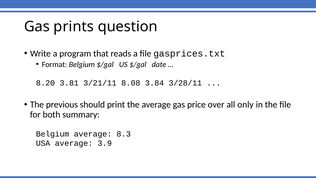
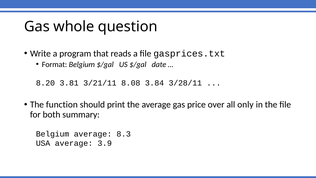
prints: prints -> whole
previous: previous -> function
